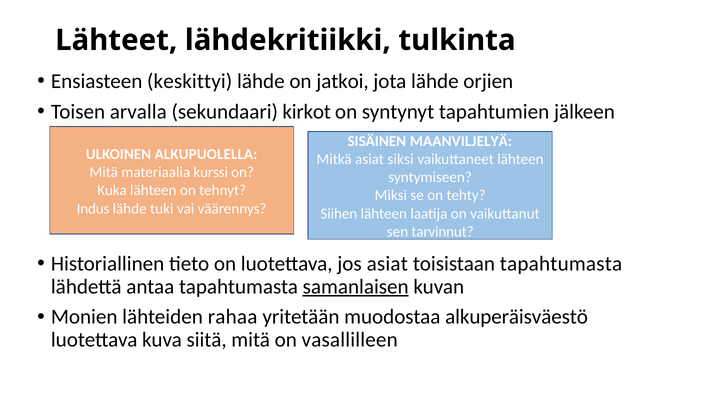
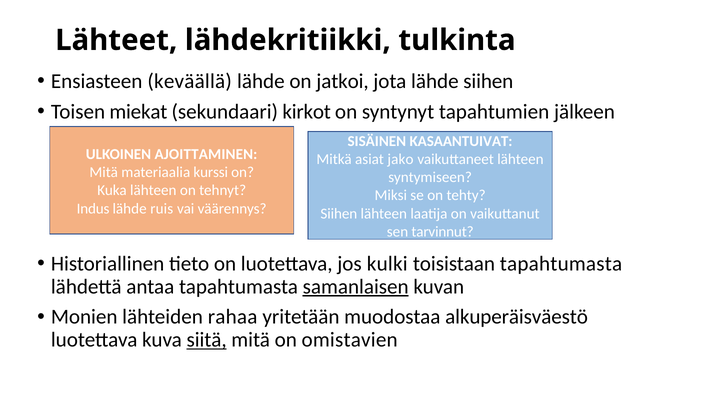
keskittyi: keskittyi -> keväällä
lähde orjien: orjien -> siihen
arvalla: arvalla -> miekat
MAANVILJELYÄ: MAANVILJELYÄ -> KASAANTUIVAT
ALKUPUOLELLA: ALKUPUOLELLA -> AJOITTAMINEN
siksi: siksi -> jako
tuki: tuki -> ruis
jos asiat: asiat -> kulki
siitä underline: none -> present
vasallilleen: vasallilleen -> omistavien
